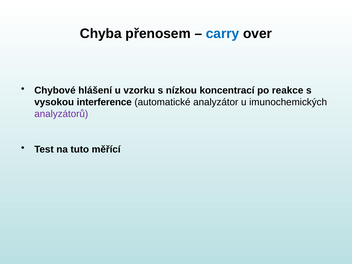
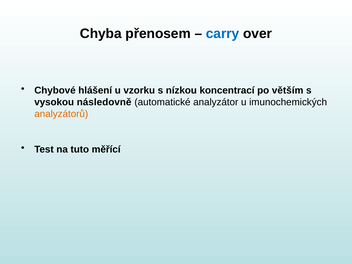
reakce: reakce -> větším
interference: interference -> následovně
analyzátorů colour: purple -> orange
